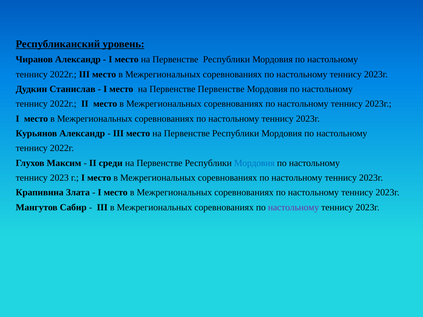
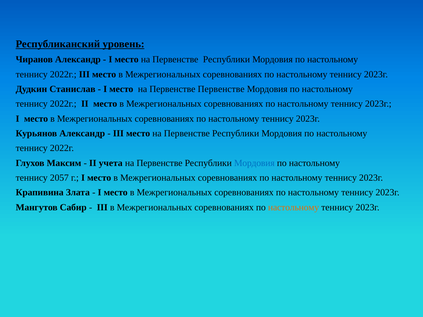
среди: среди -> учета
2023: 2023 -> 2057
настольному at (294, 207) colour: purple -> orange
